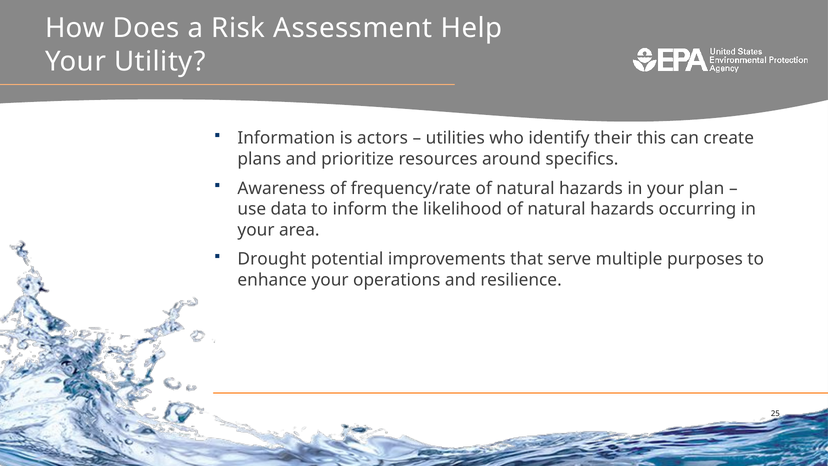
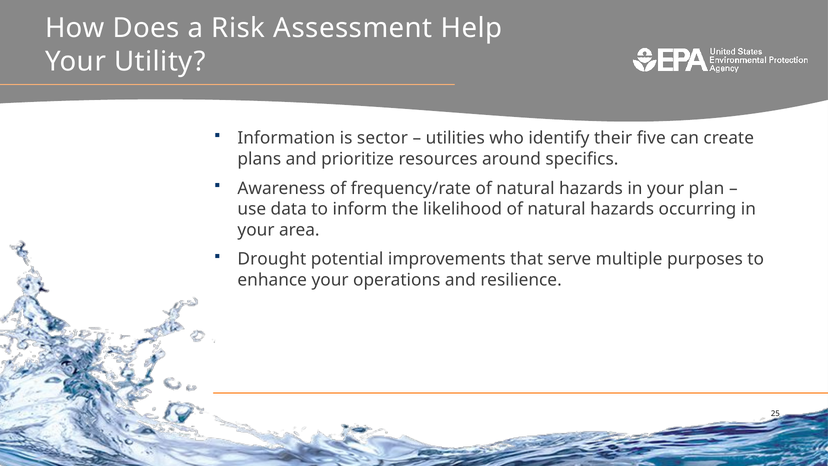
actors: actors -> sector
this: this -> five
